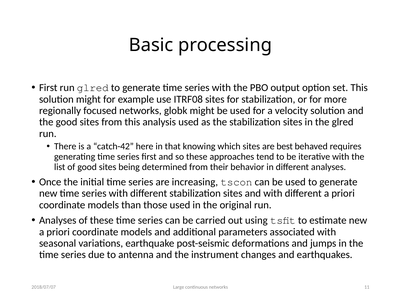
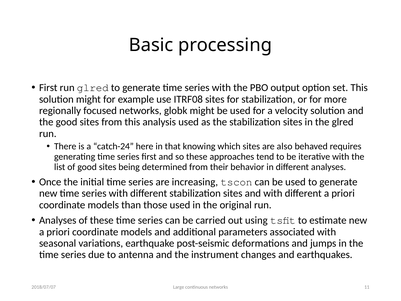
catch-42: catch-42 -> catch-24
best: best -> also
